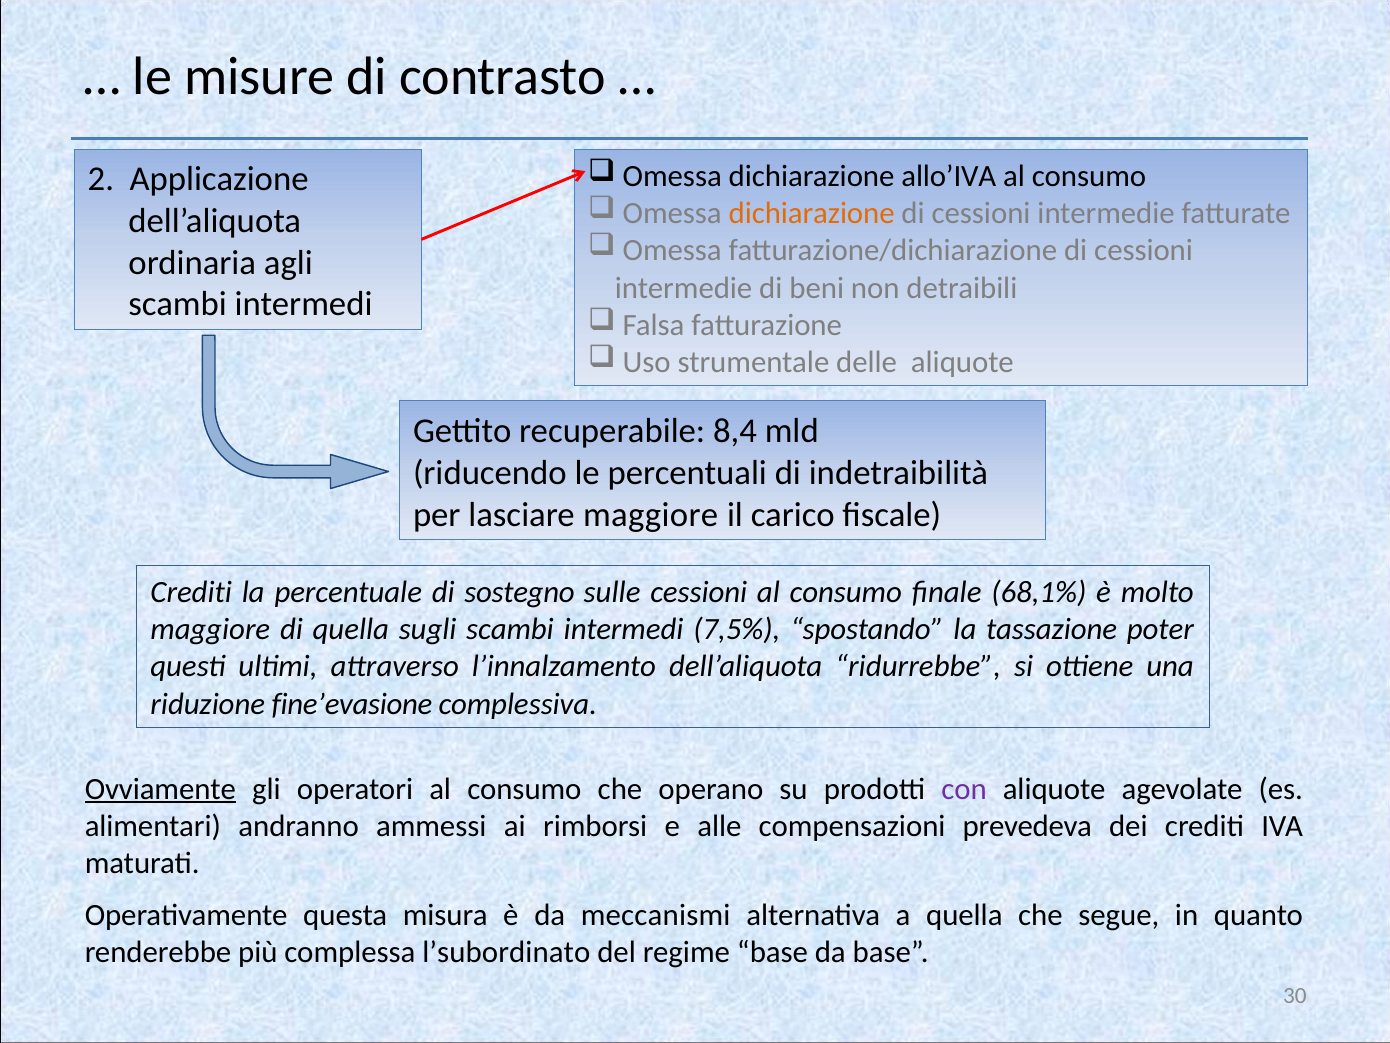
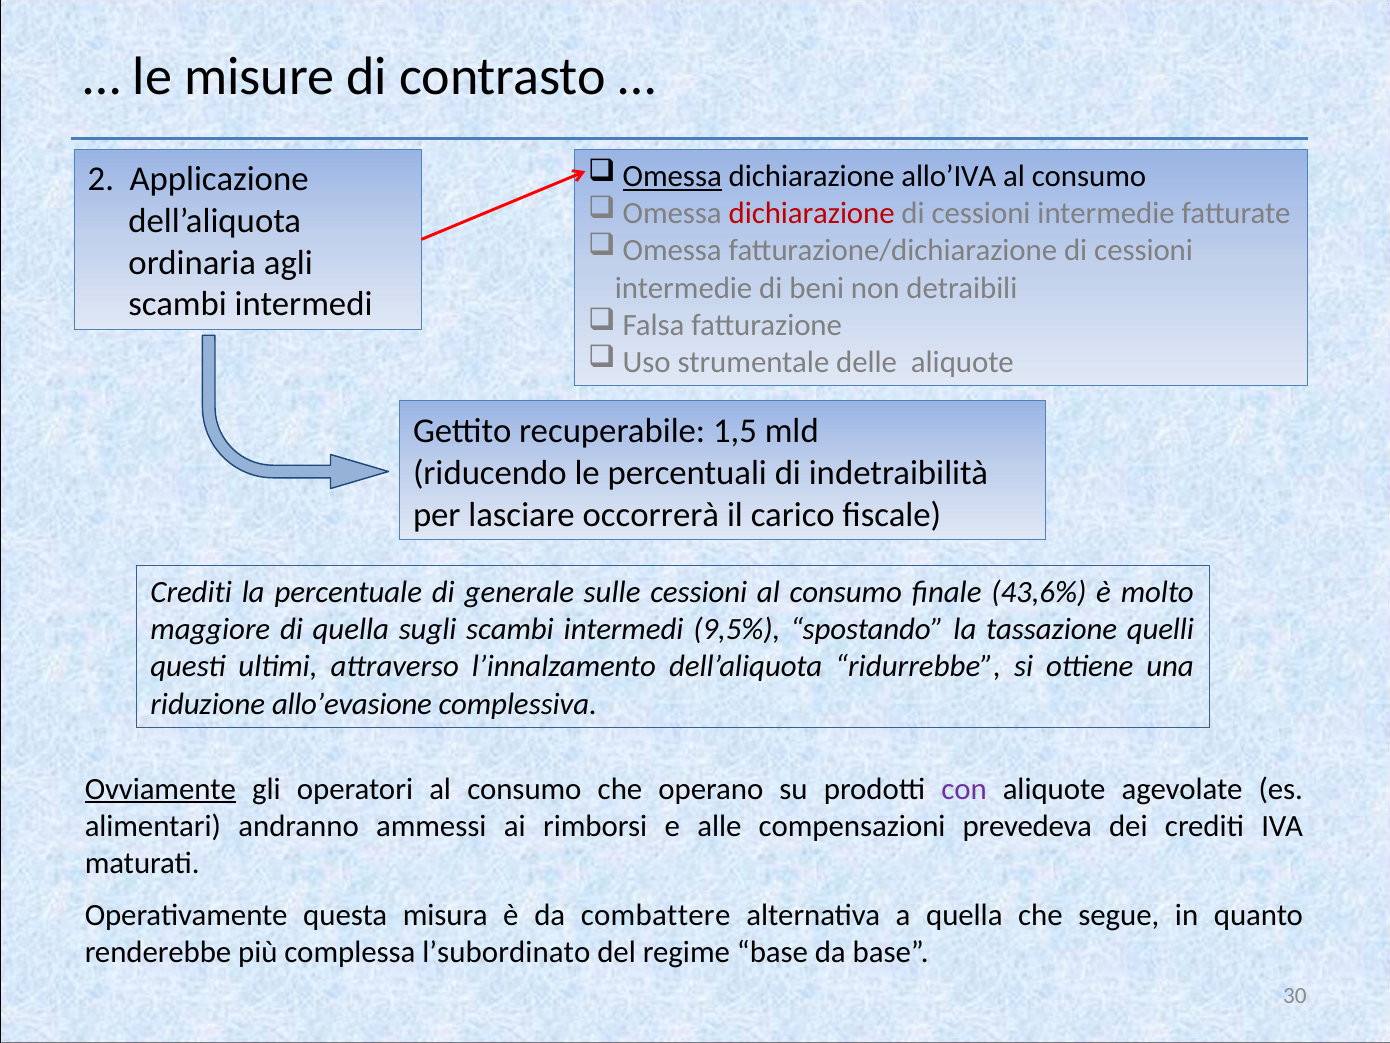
Omessa at (672, 177) underline: none -> present
dichiarazione at (812, 214) colour: orange -> red
8,4: 8,4 -> 1,5
lasciare maggiore: maggiore -> occorrerà
sostegno: sostegno -> generale
68,1%: 68,1% -> 43,6%
7,5%: 7,5% -> 9,5%
poter: poter -> quelli
fine’evasione: fine’evasione -> allo’evasione
meccanismi: meccanismi -> combattere
